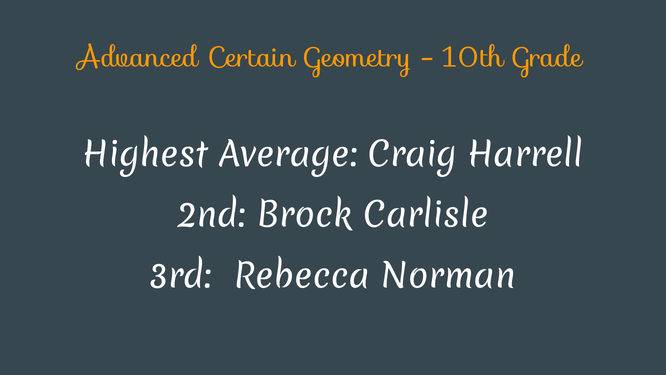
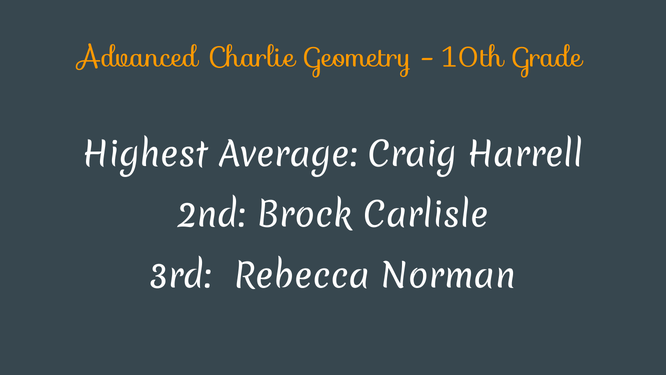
Certain: Certain -> Charlie
